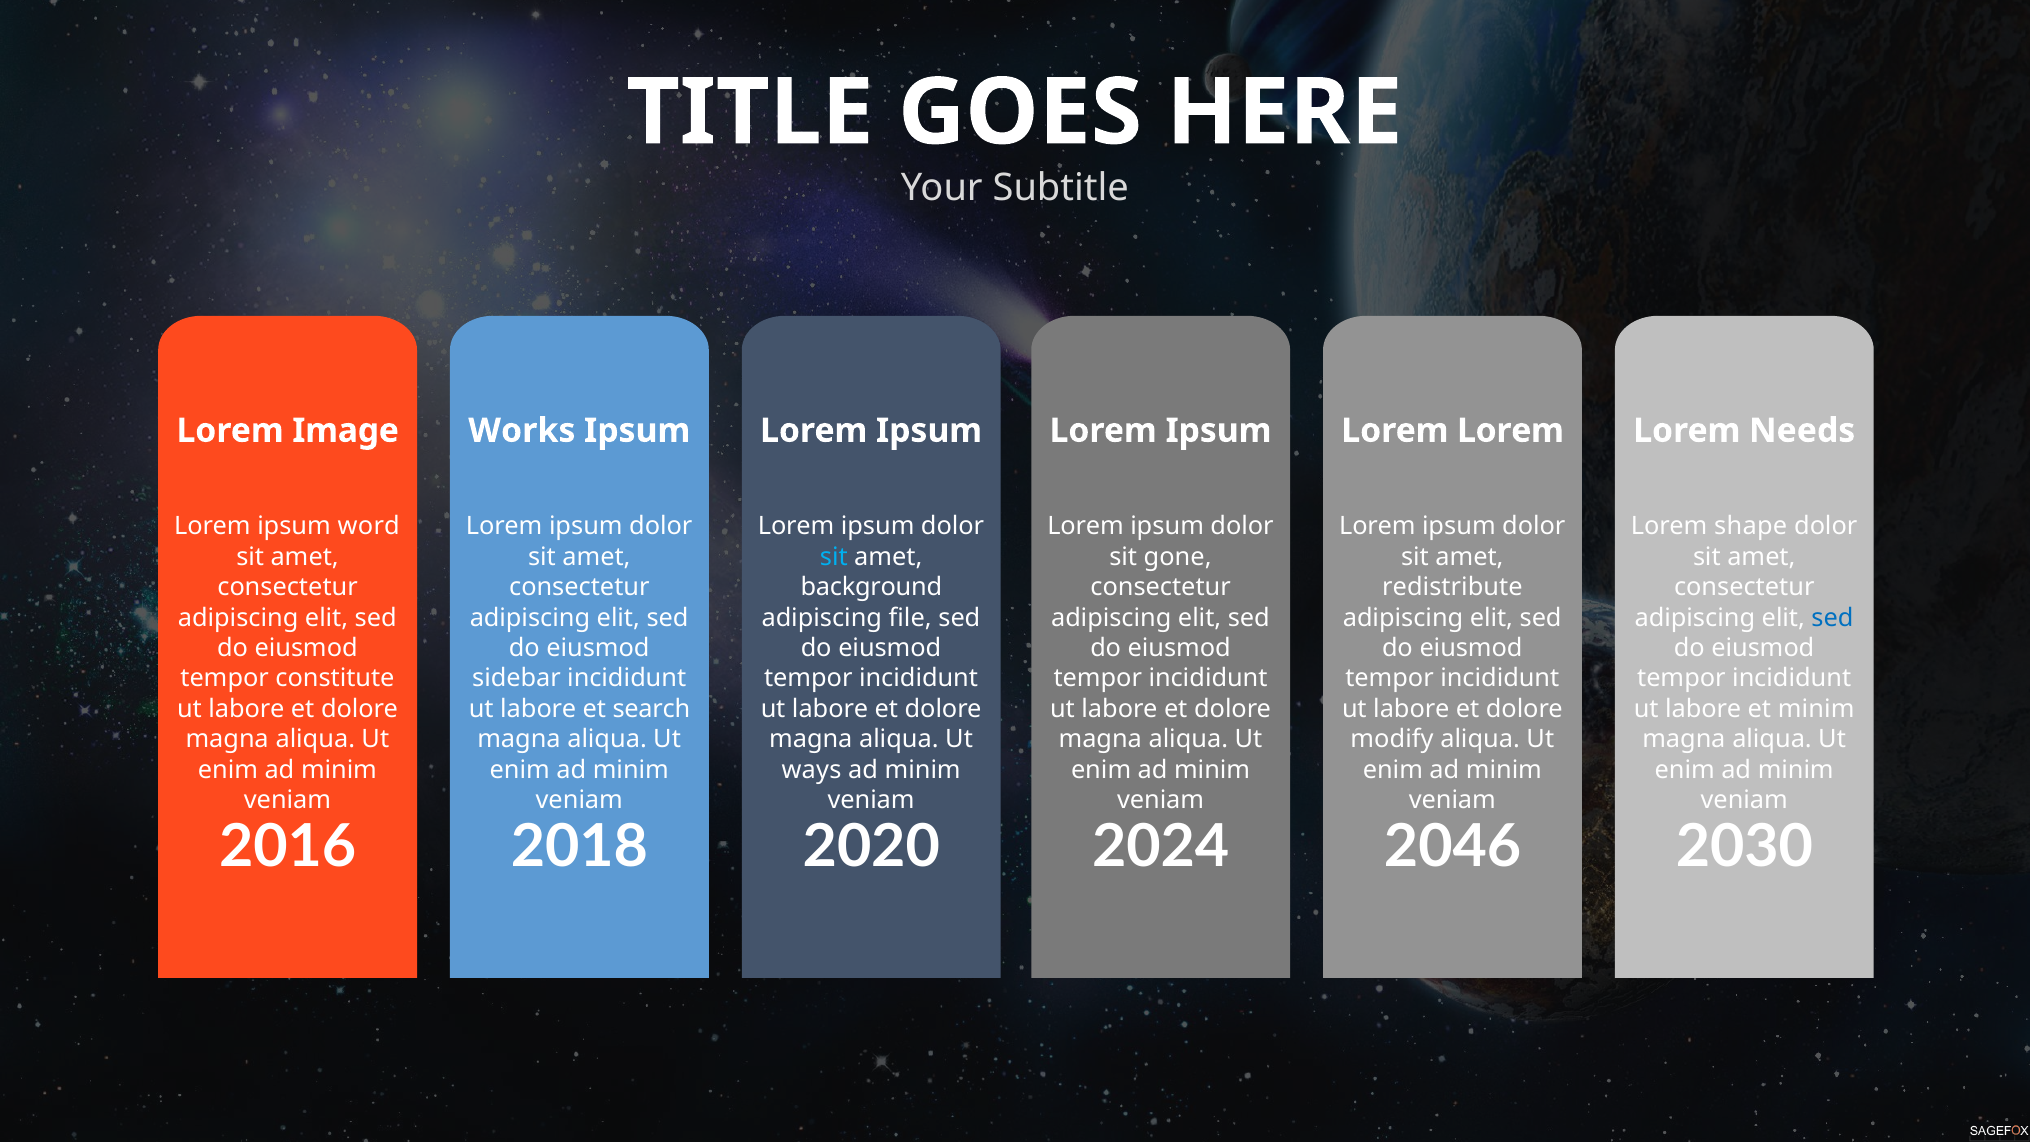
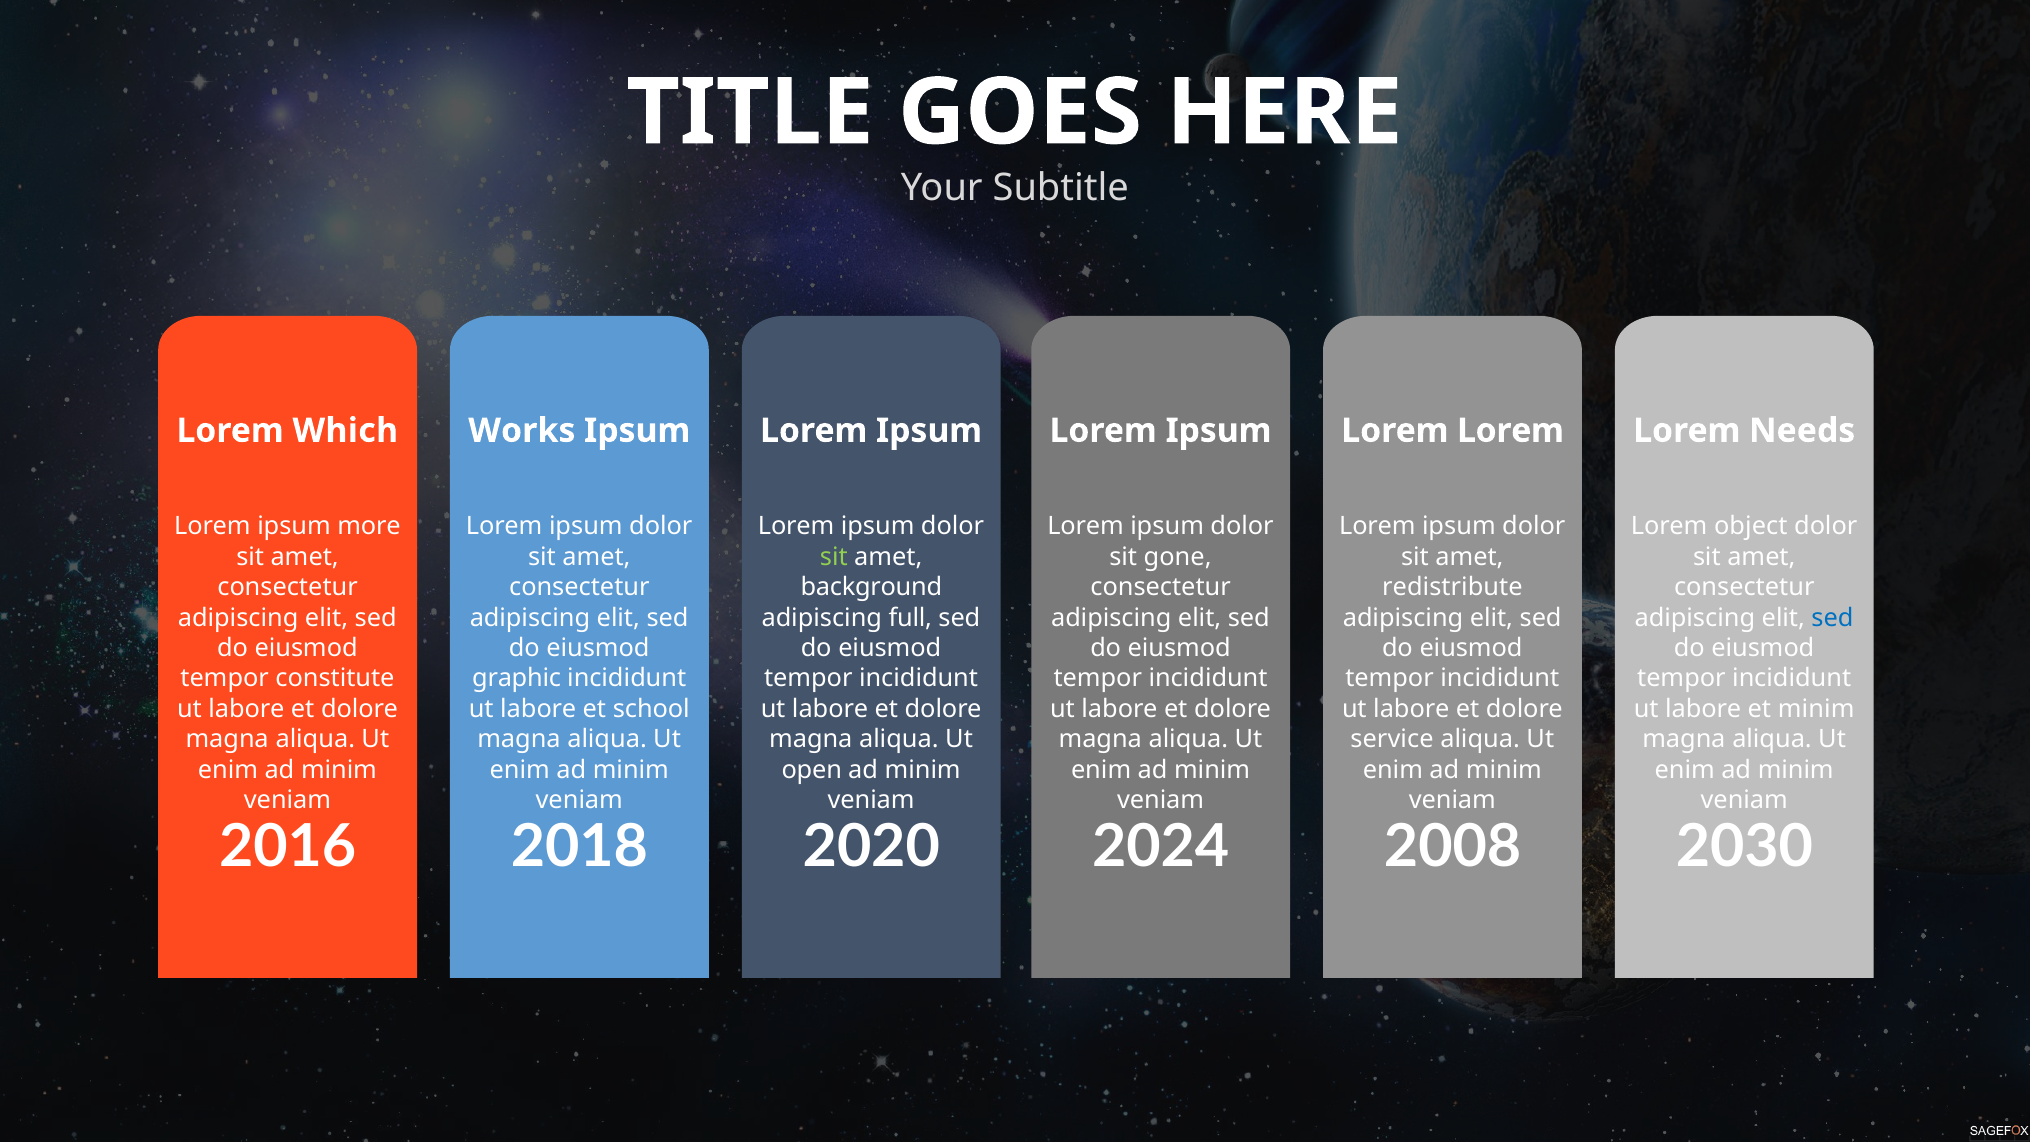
Image: Image -> Which
word: word -> more
shape: shape -> object
sit at (834, 557) colour: light blue -> light green
file: file -> full
sidebar: sidebar -> graphic
search: search -> school
modify: modify -> service
ways: ways -> open
2046: 2046 -> 2008
